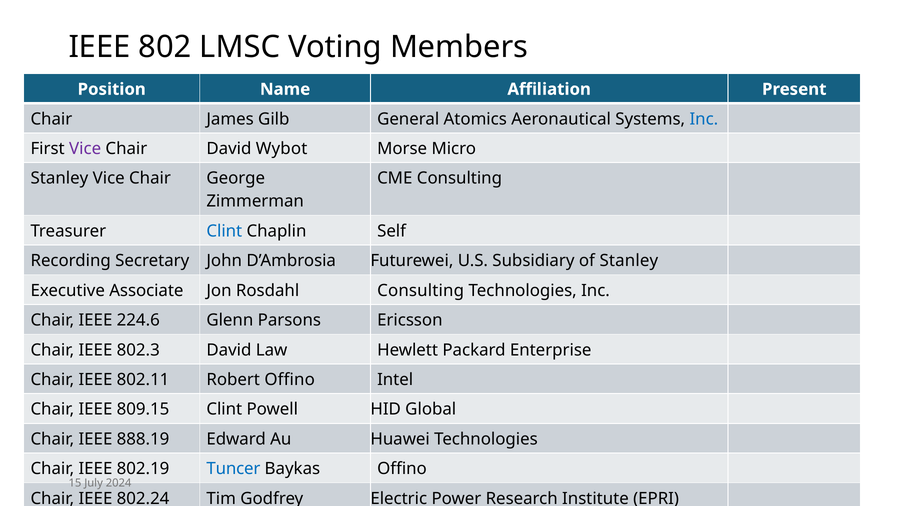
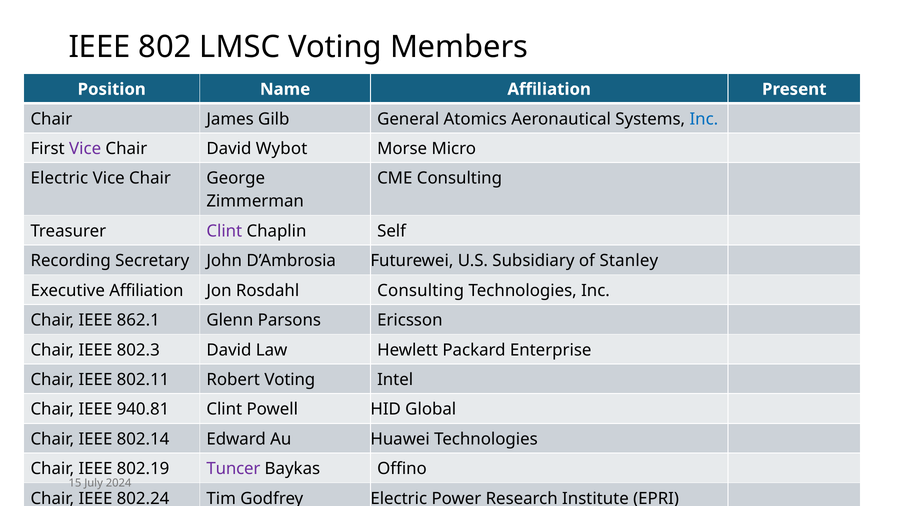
Stanley at (59, 178): Stanley -> Electric
Clint at (224, 231) colour: blue -> purple
Executive Associate: Associate -> Affiliation
224.6: 224.6 -> 862.1
Robert Offino: Offino -> Voting
809.15: 809.15 -> 940.81
888.19: 888.19 -> 802.14
Tuncer colour: blue -> purple
